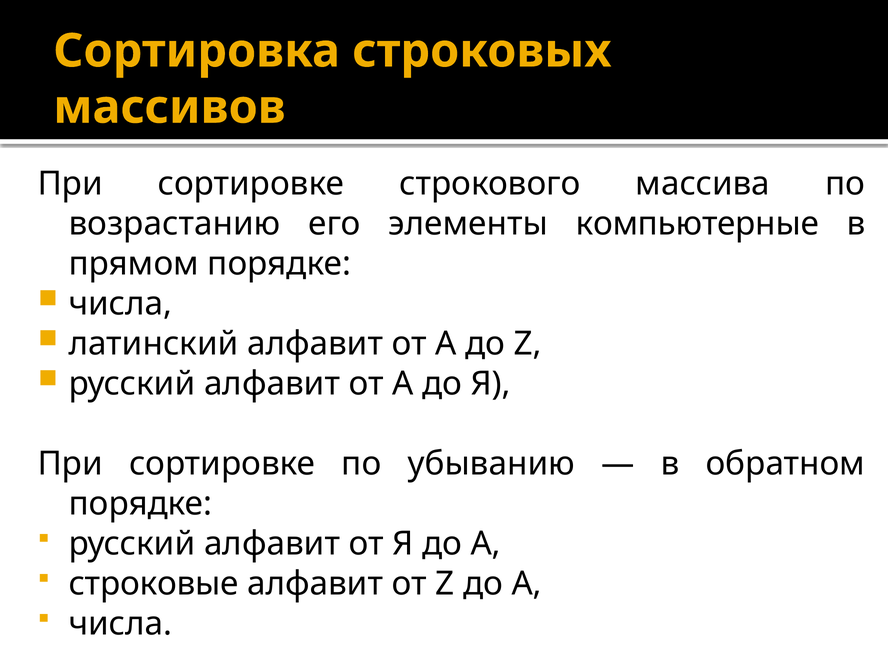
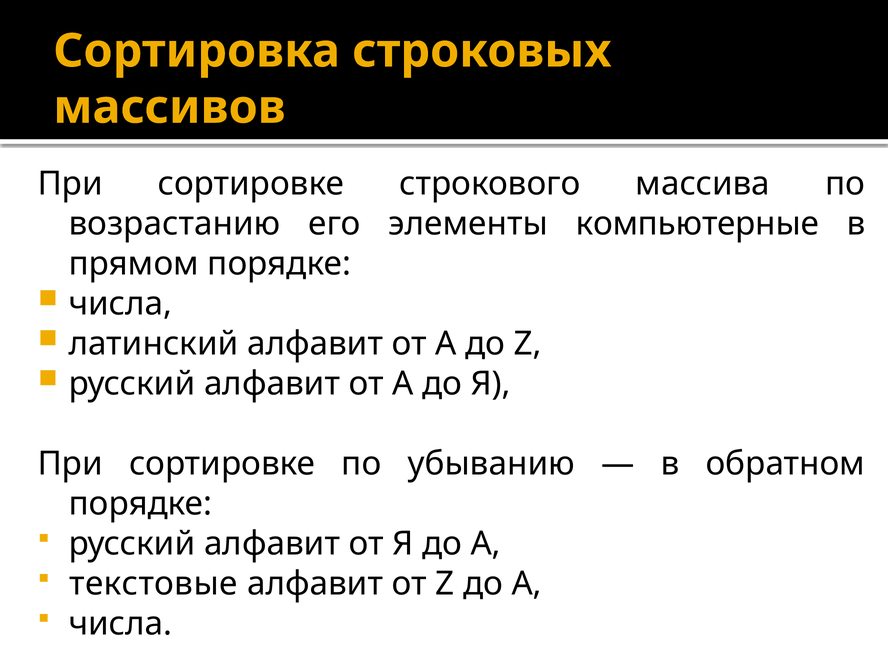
строковые: строковые -> текстовые
